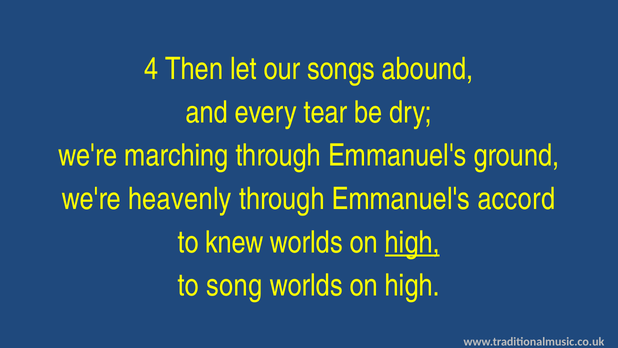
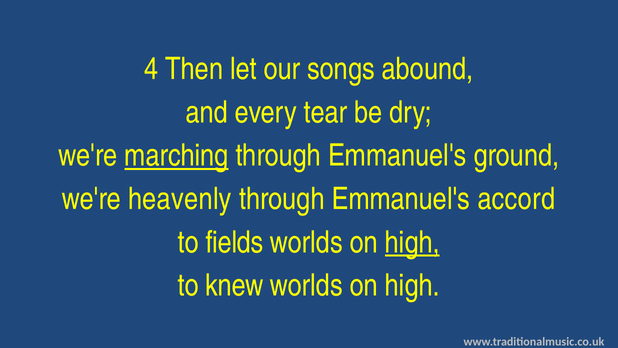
marching underline: none -> present
knew: knew -> fields
song: song -> knew
